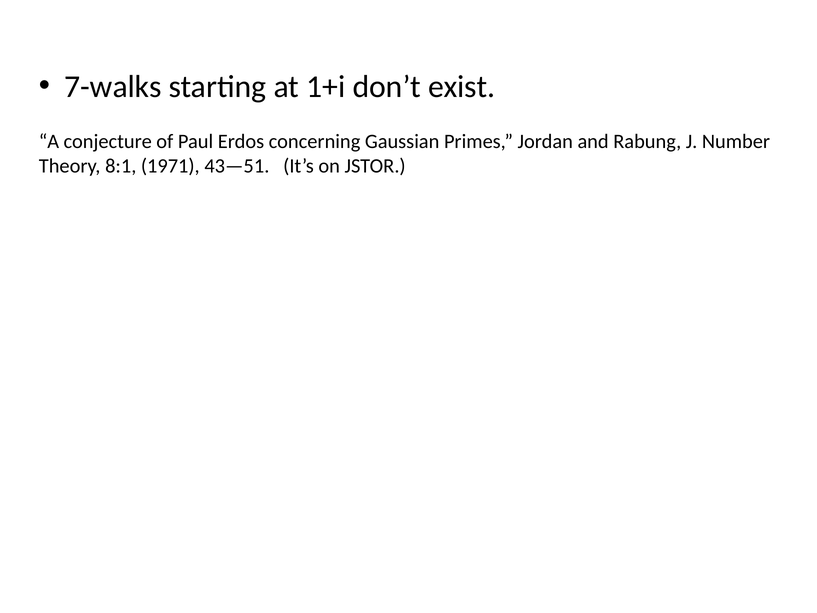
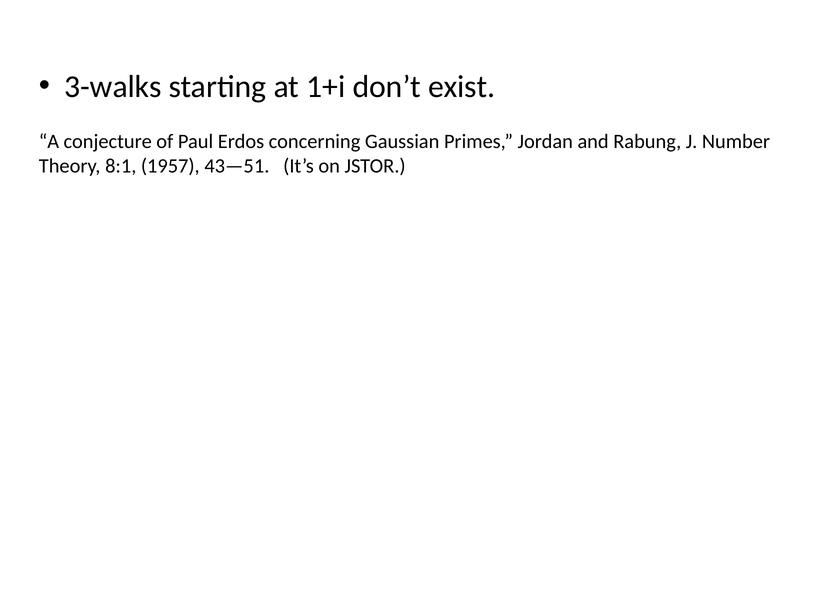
7-walks: 7-walks -> 3-walks
1971: 1971 -> 1957
